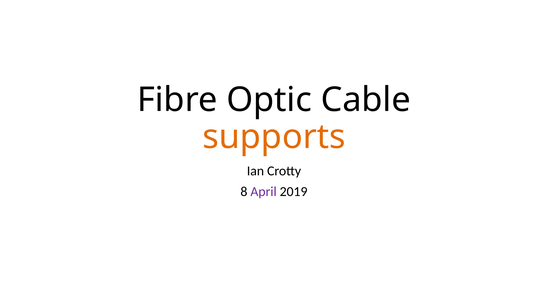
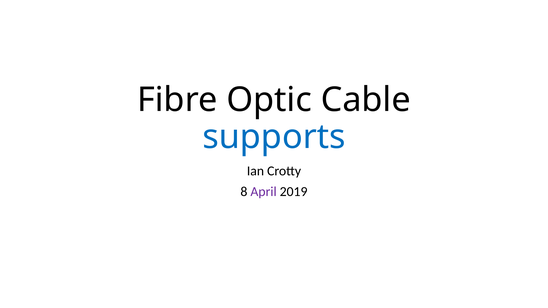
supports colour: orange -> blue
